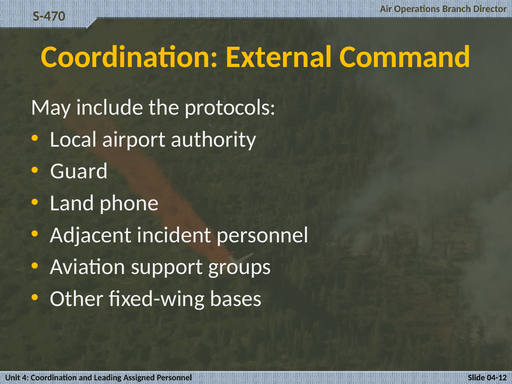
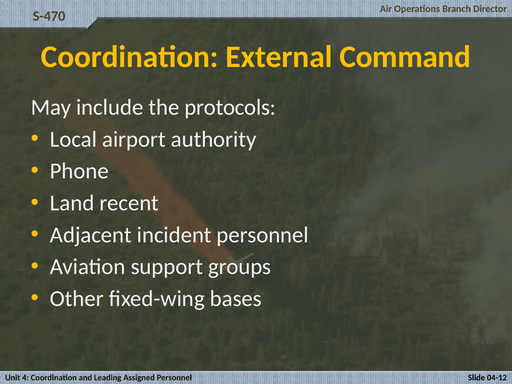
Guard: Guard -> Phone
phone: phone -> recent
